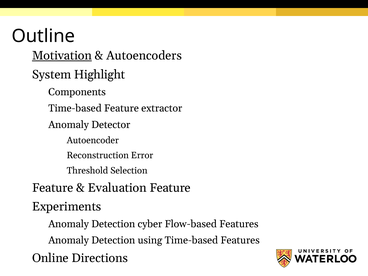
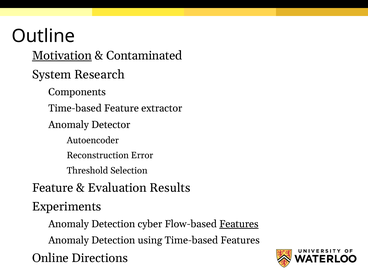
Autoencoders: Autoencoders -> Contaminated
Highlight: Highlight -> Research
Evaluation Feature: Feature -> Results
Features at (239, 224) underline: none -> present
